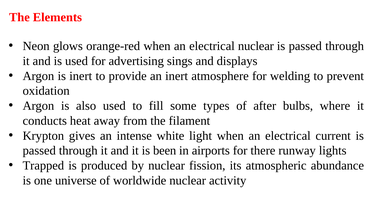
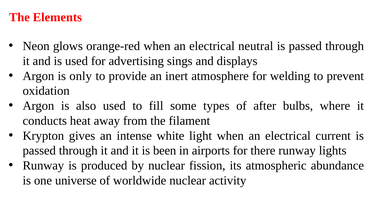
electrical nuclear: nuclear -> neutral
is inert: inert -> only
Trapped at (43, 165): Trapped -> Runway
